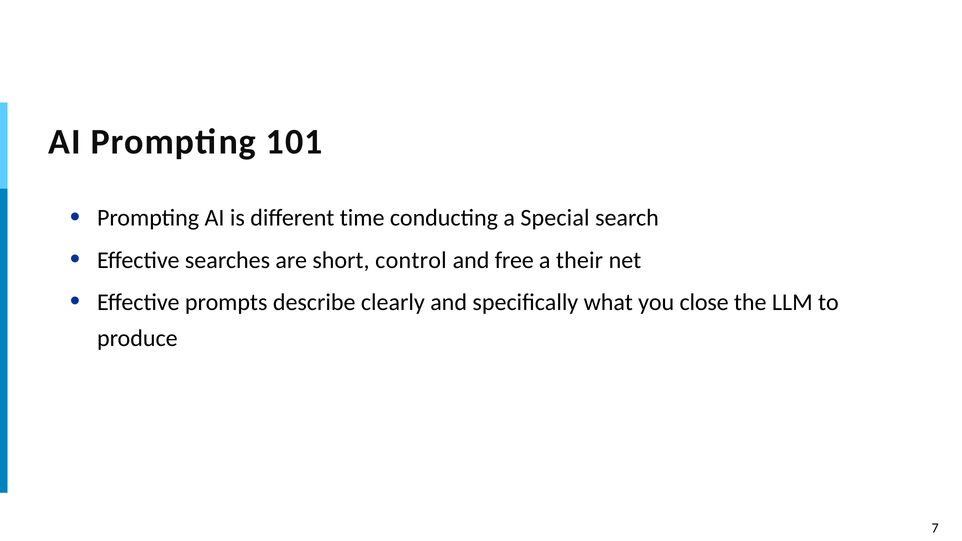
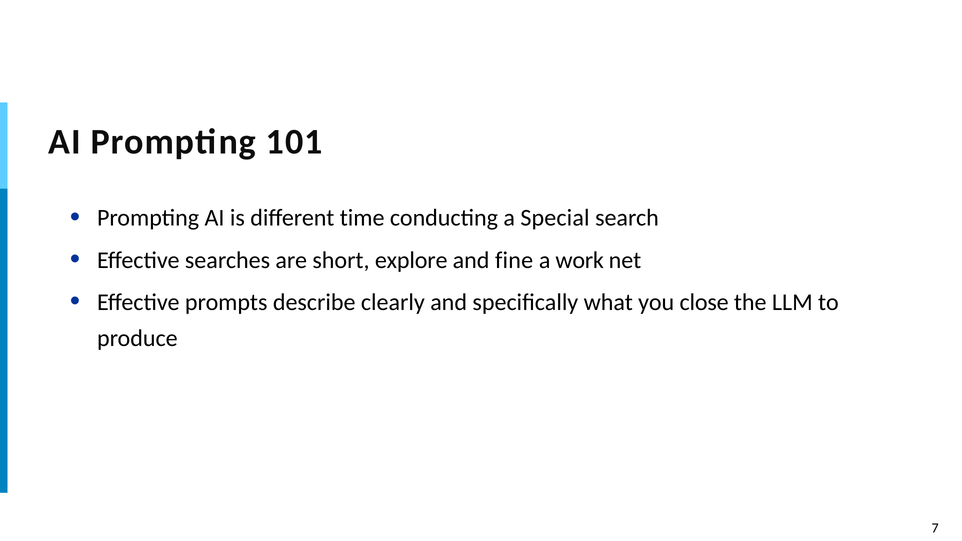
control: control -> explore
free: free -> fine
their: their -> work
